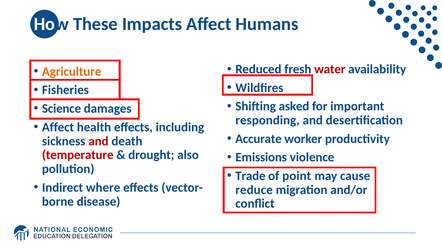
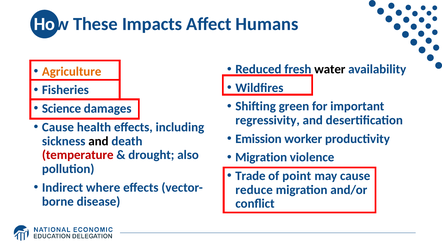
water colour: red -> black
asked: asked -> green
responding: responding -> regressivity
Affect at (58, 127): Affect -> Cause
Accurate: Accurate -> Emission
and at (98, 141) colour: red -> black
Emissions at (261, 157): Emissions -> Migration
